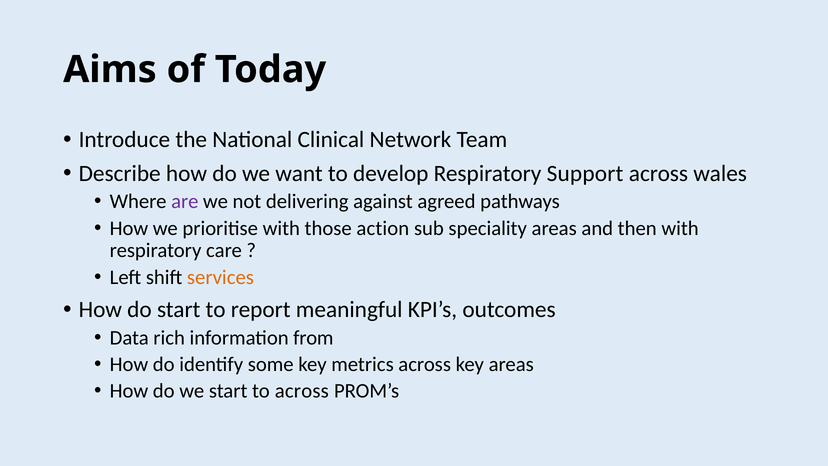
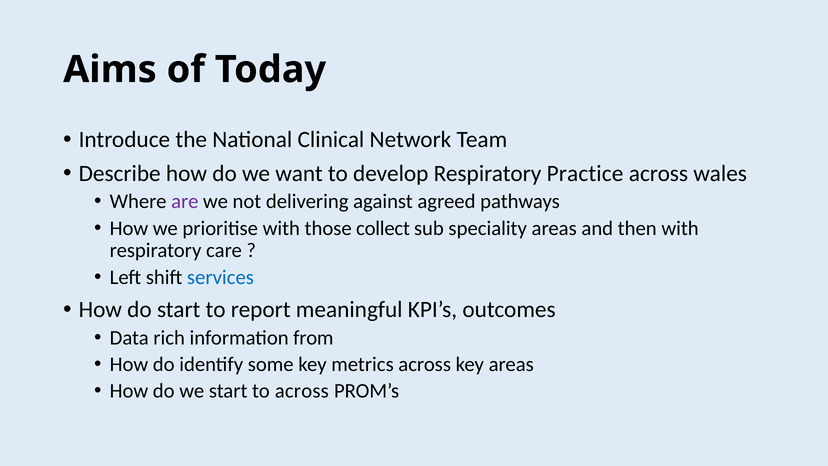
Support: Support -> Practice
action: action -> collect
services colour: orange -> blue
